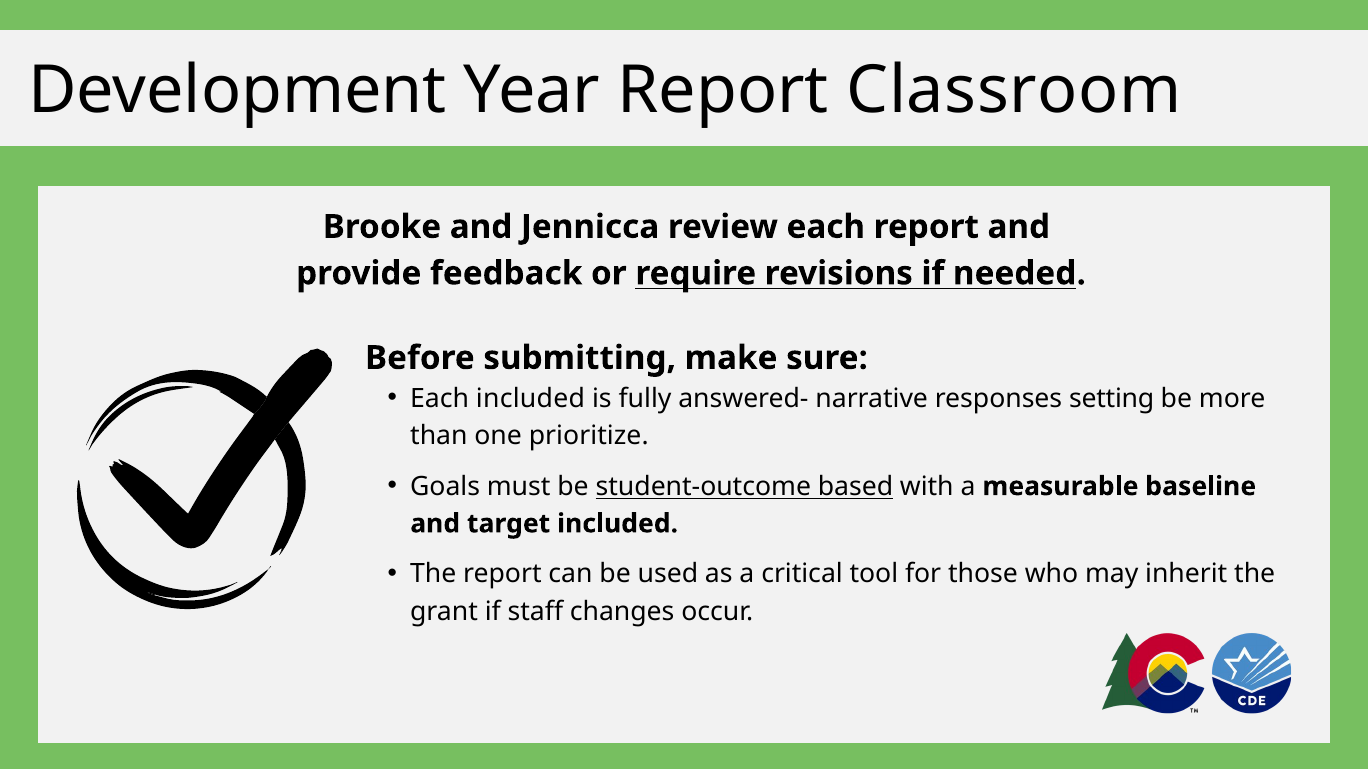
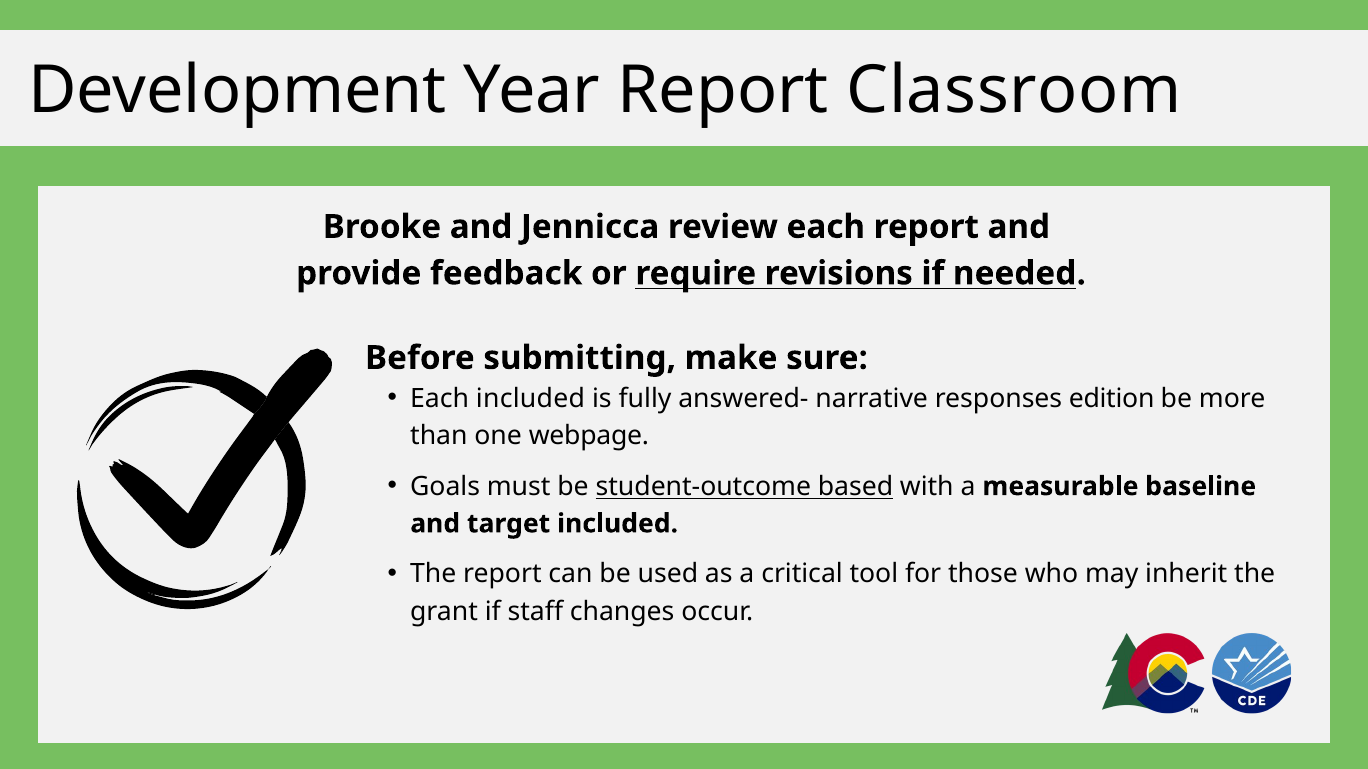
setting: setting -> edition
prioritize: prioritize -> webpage
